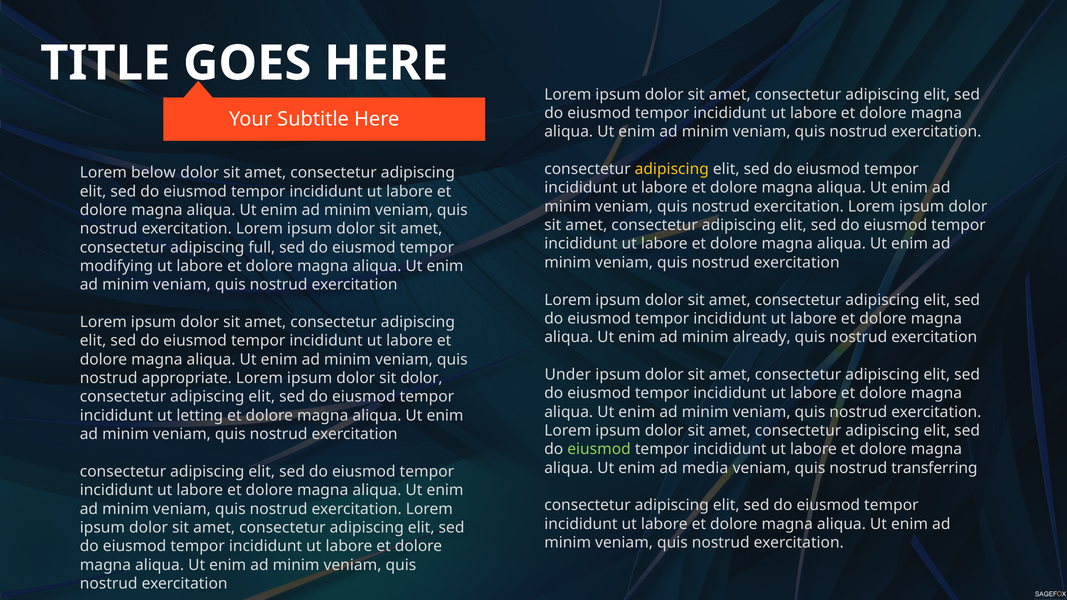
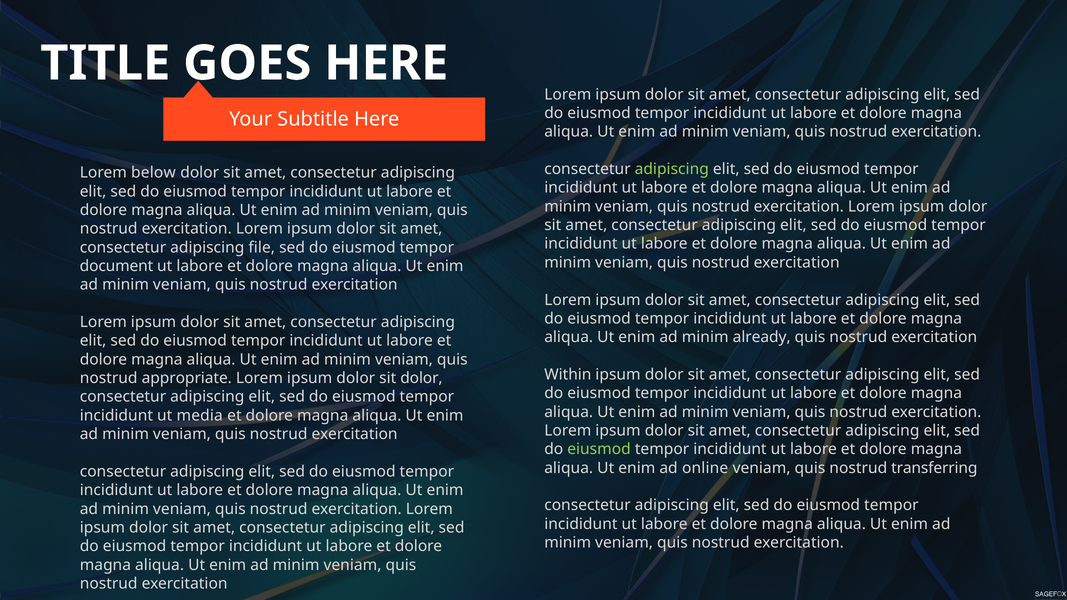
adipiscing at (672, 169) colour: yellow -> light green
full: full -> file
modifying: modifying -> document
Under: Under -> Within
letting: letting -> media
media: media -> online
